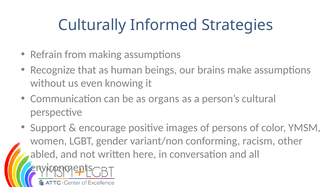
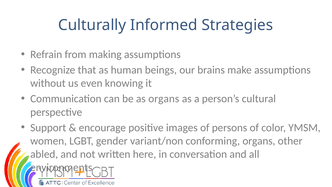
conforming racism: racism -> organs
